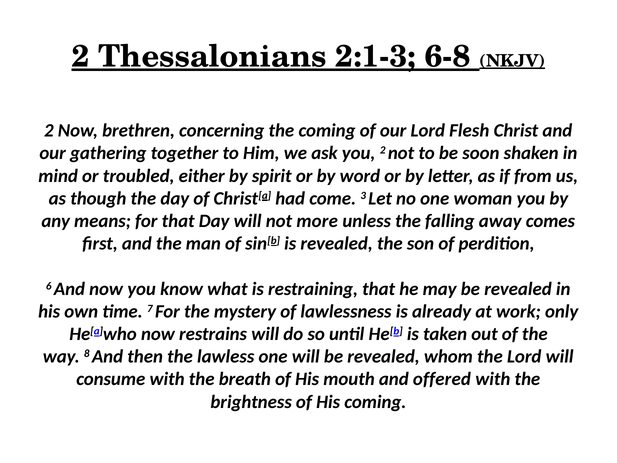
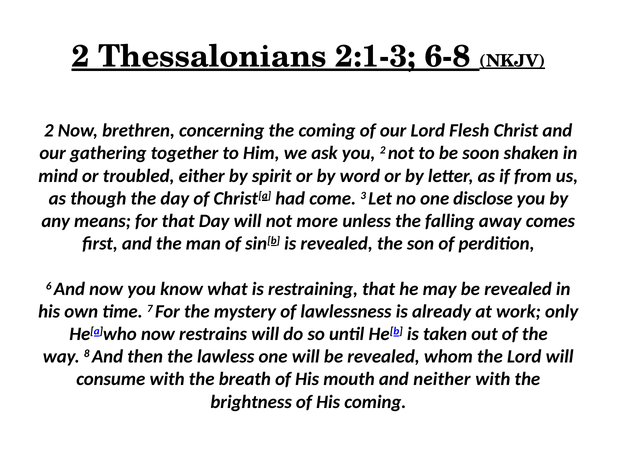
woman: woman -> disclose
offered: offered -> neither
